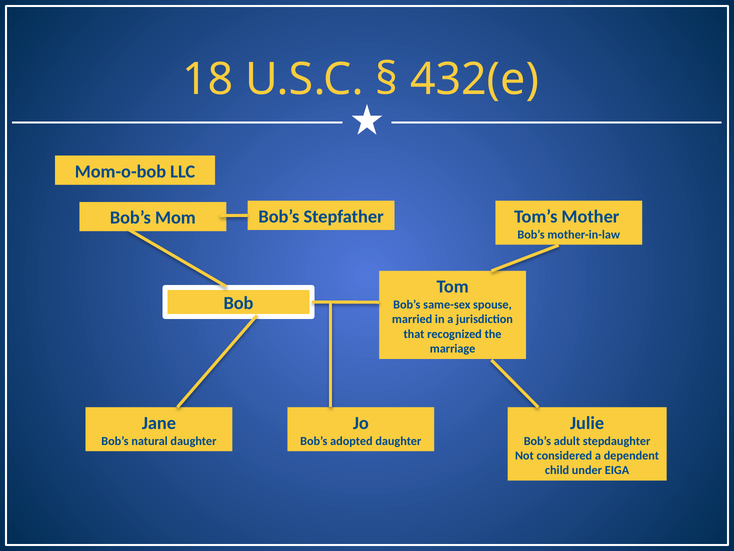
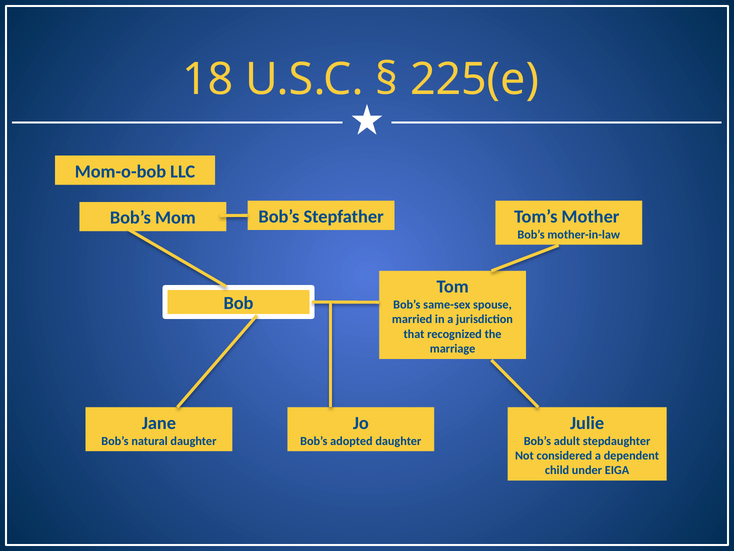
432(e: 432(e -> 225(e
